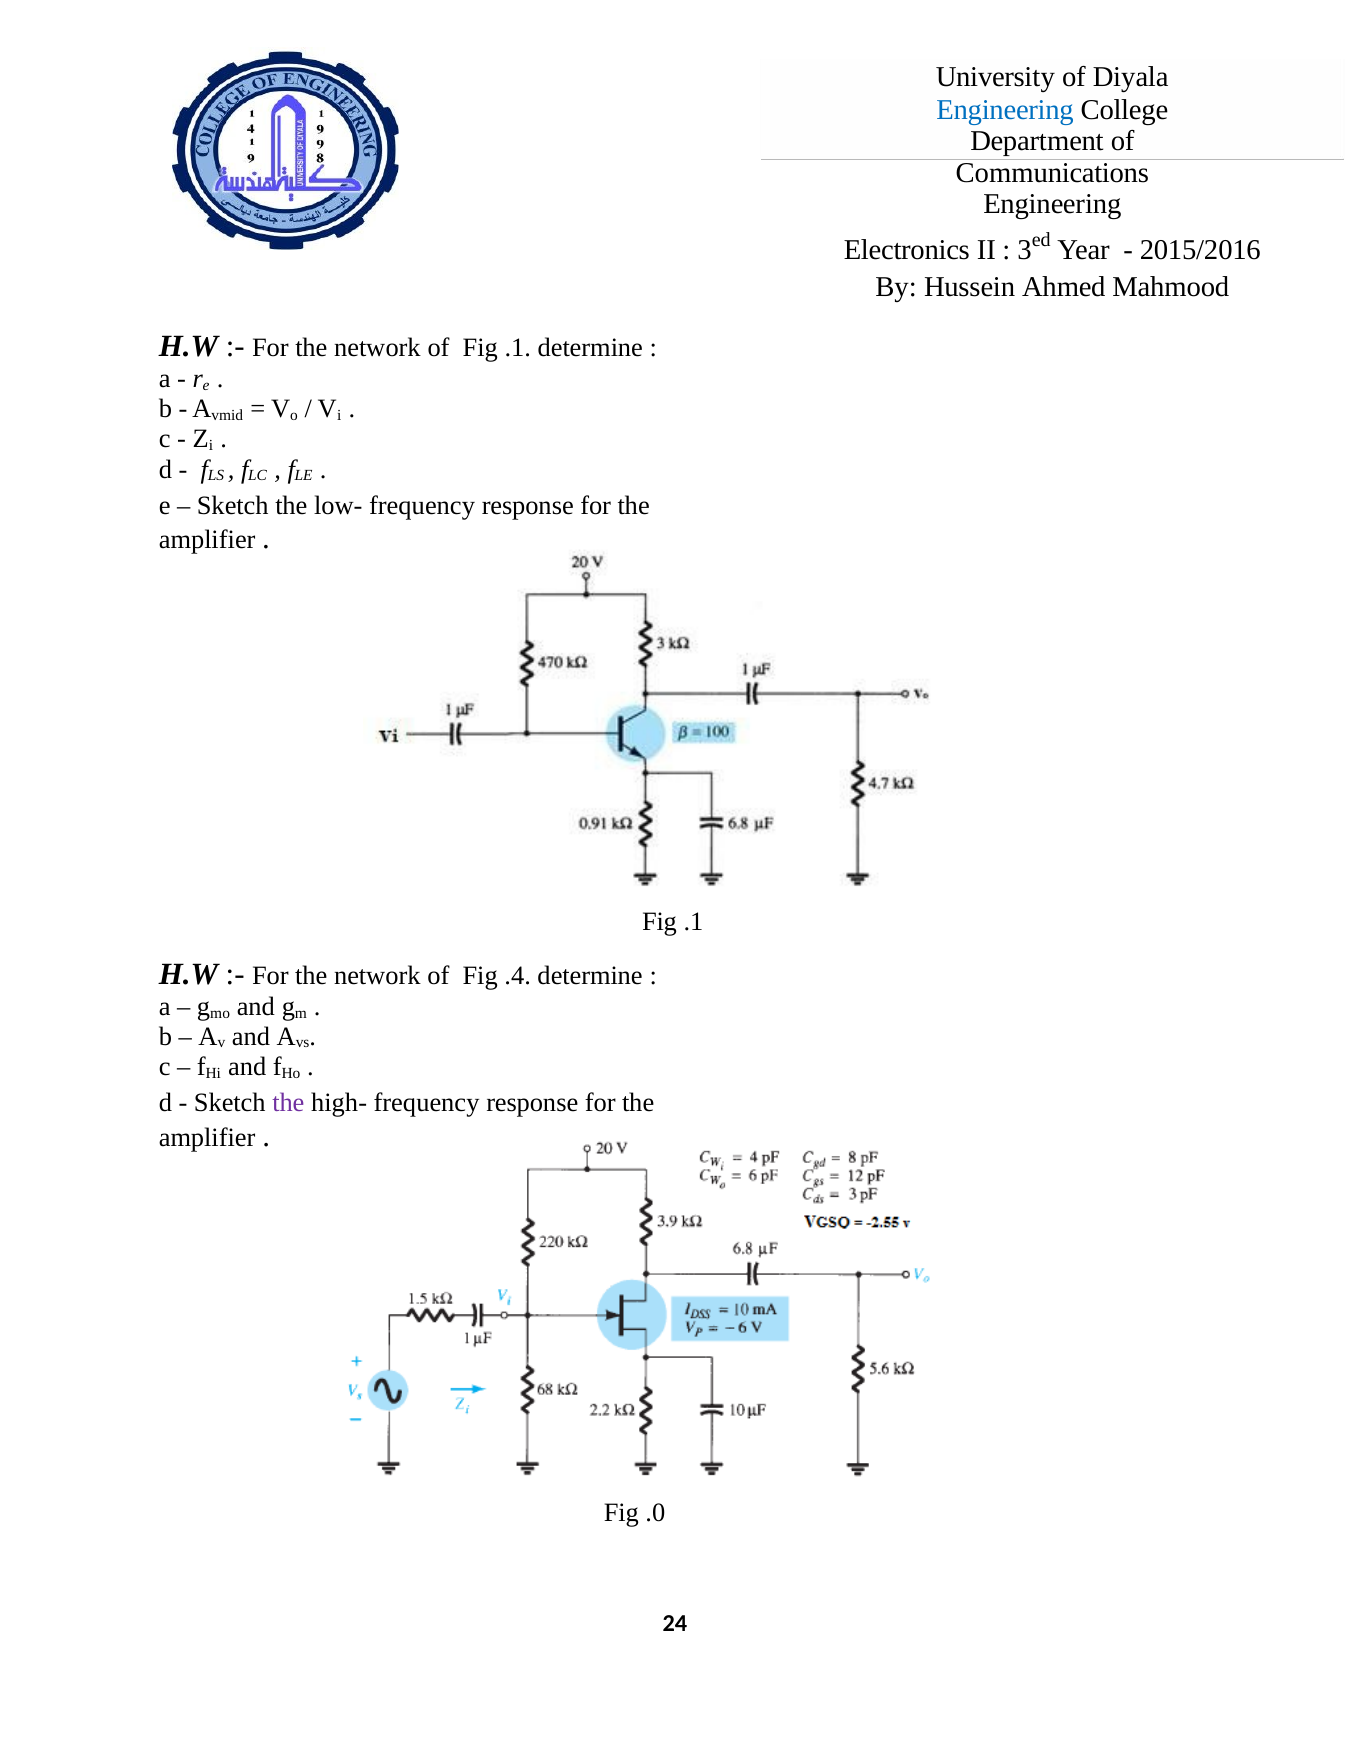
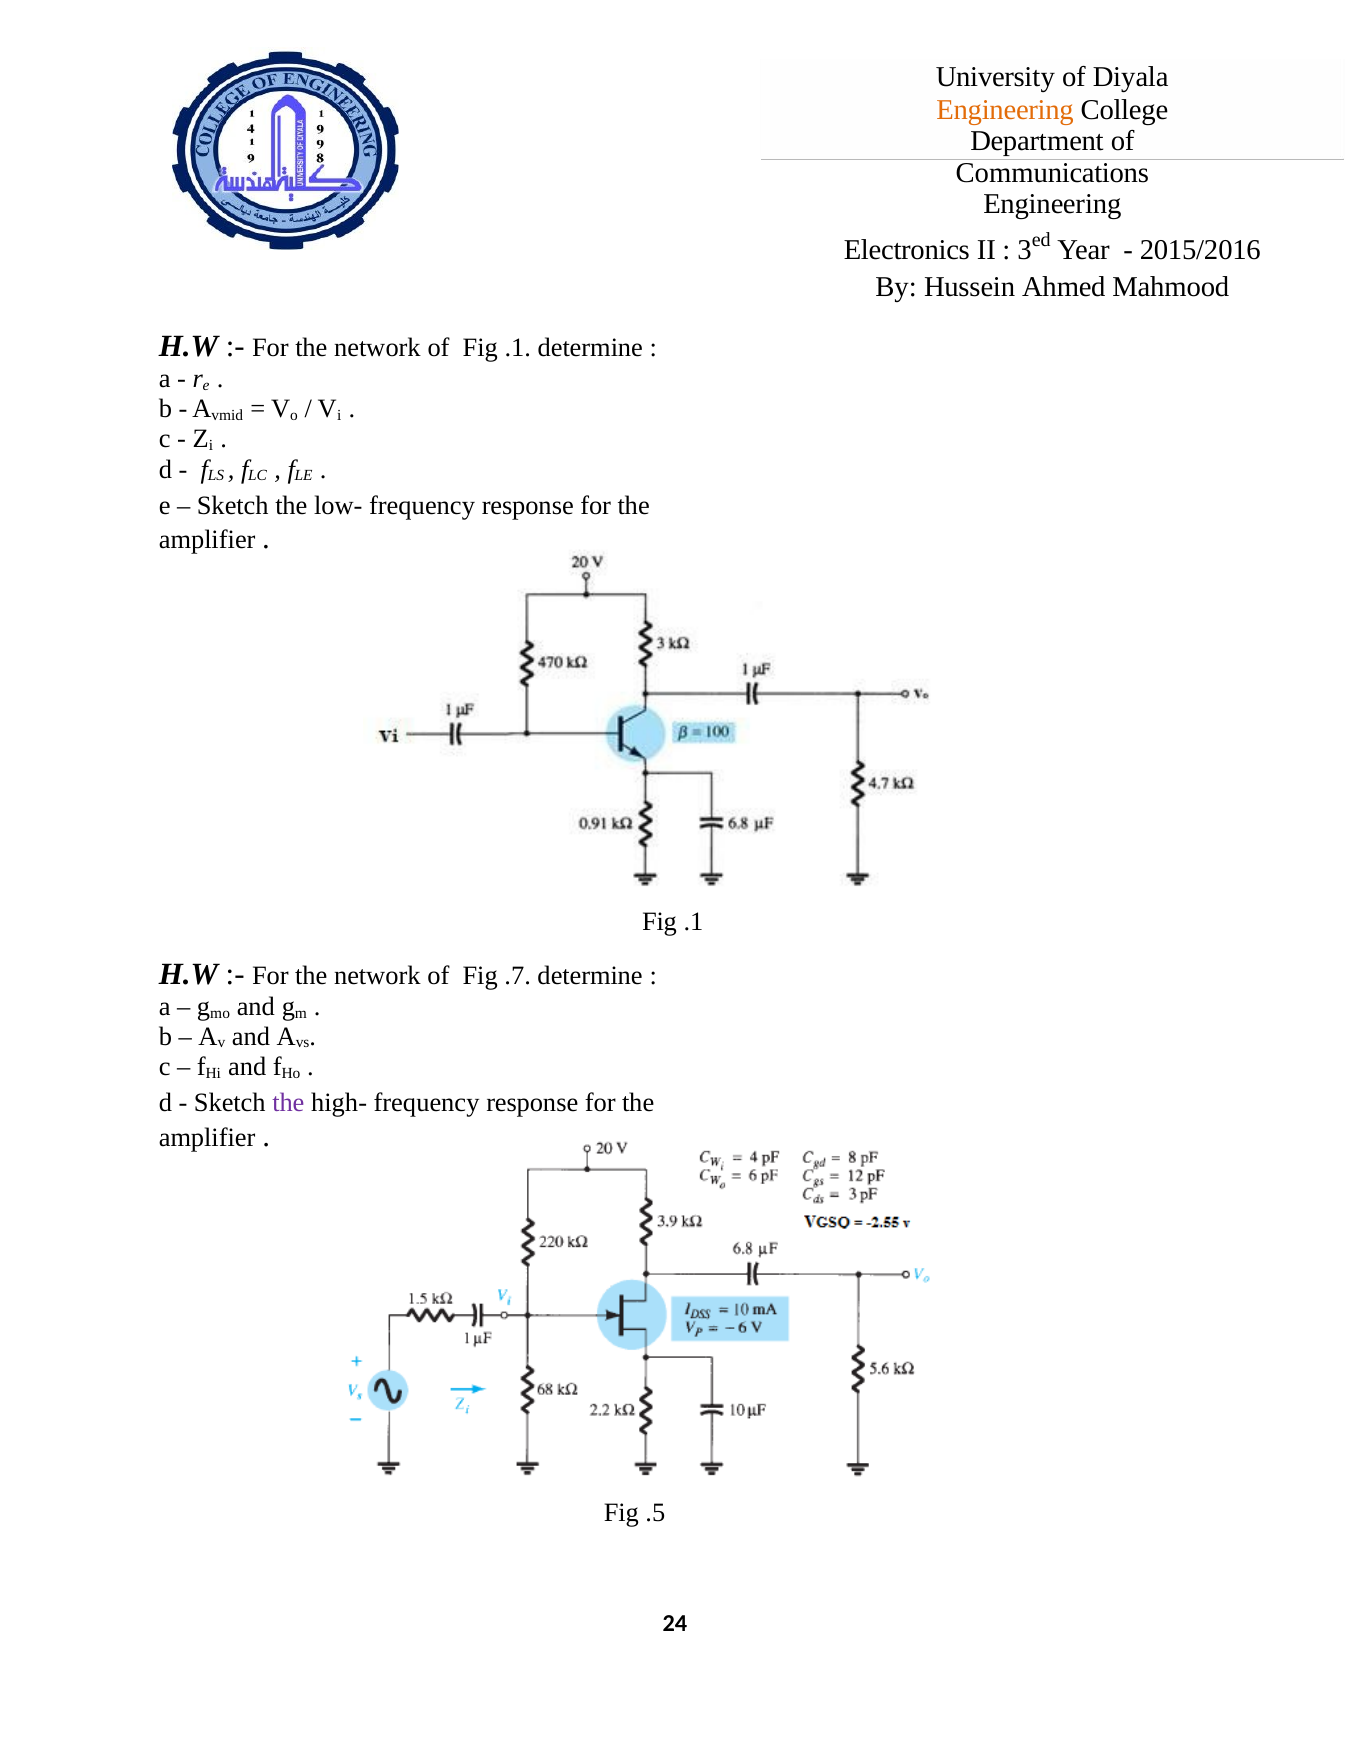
Engineering at (1005, 110) colour: blue -> orange
.4: .4 -> .7
.0: .0 -> .5
